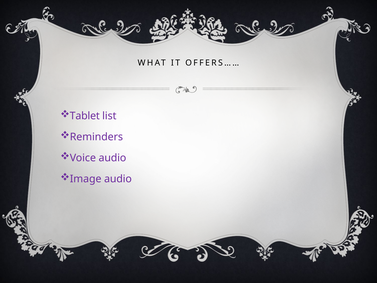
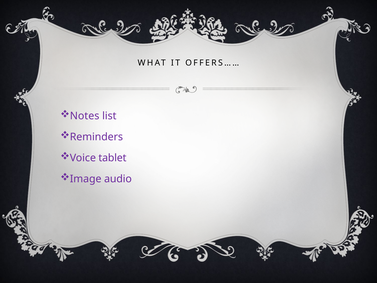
Tablet: Tablet -> Notes
Voice audio: audio -> tablet
